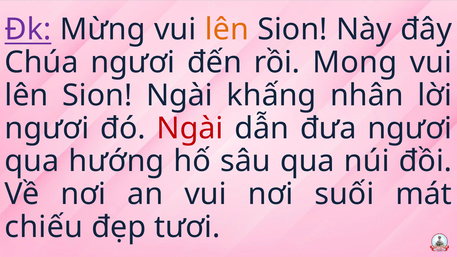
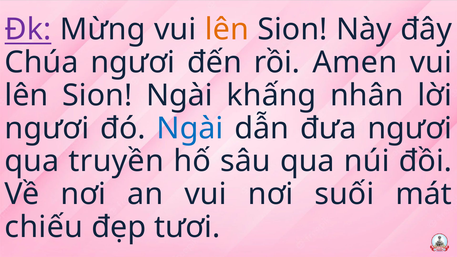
Mong: Mong -> Amen
Ngài at (190, 128) colour: red -> blue
hướng: hướng -> truyền
